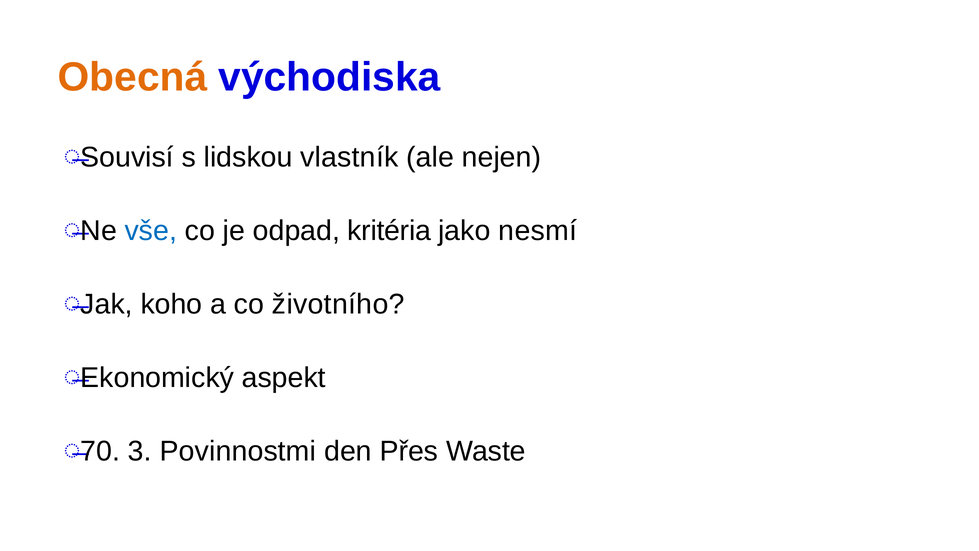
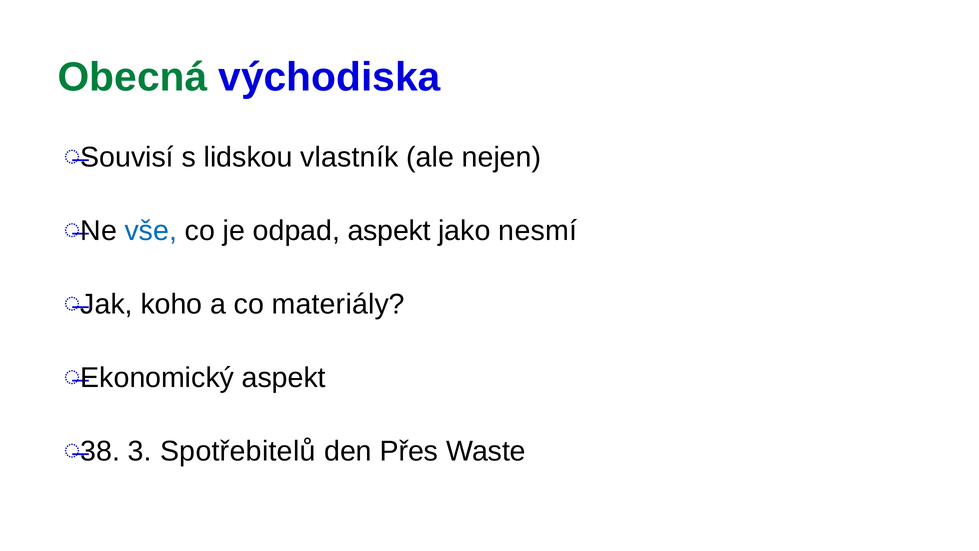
Obecná colour: orange -> green
odpad kritéria: kritéria -> aspekt
životního: životního -> materiály
70: 70 -> 38
Povinnostmi: Povinnostmi -> Spotřebitelů
